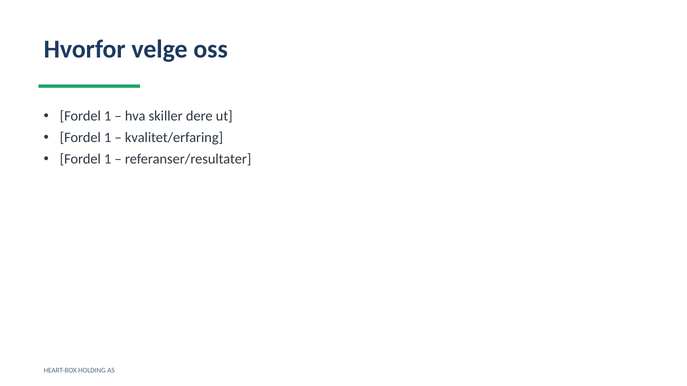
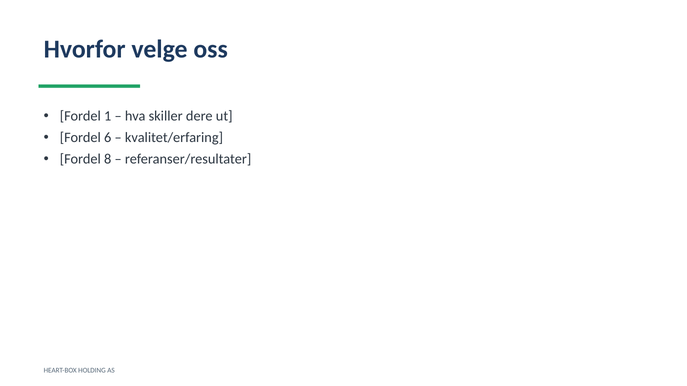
1 at (108, 138): 1 -> 6
1 at (108, 159): 1 -> 8
